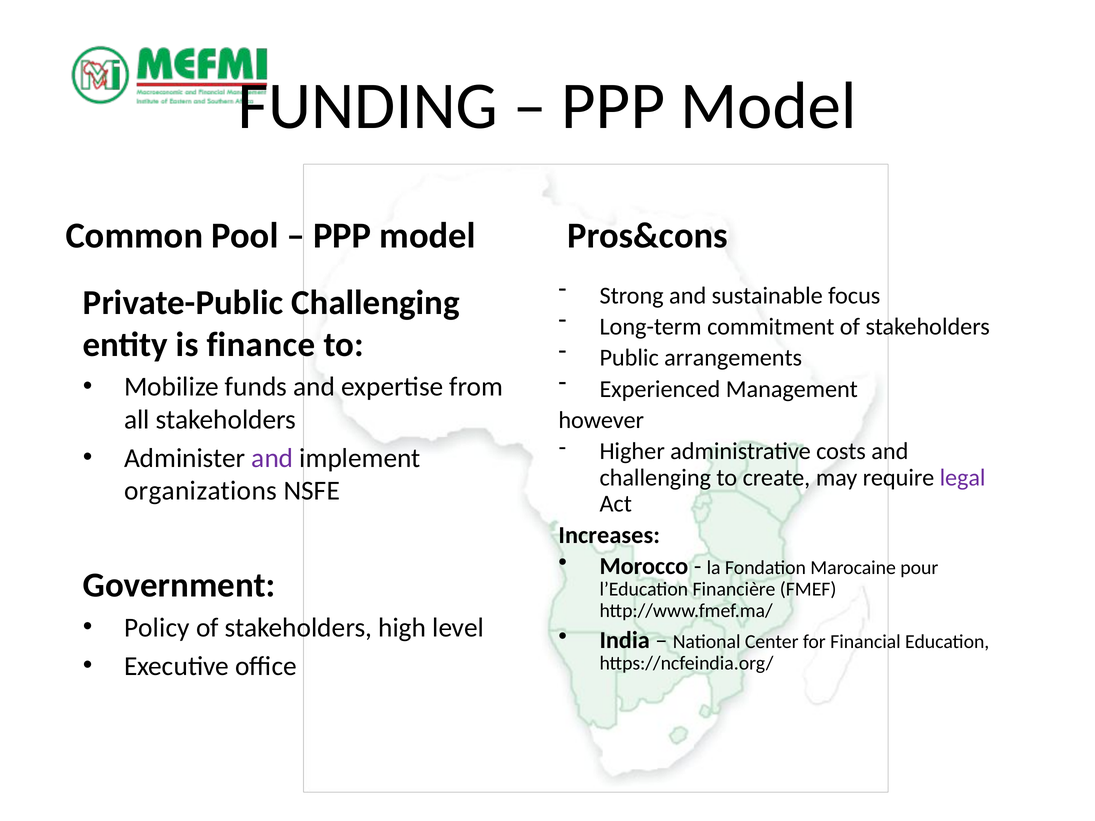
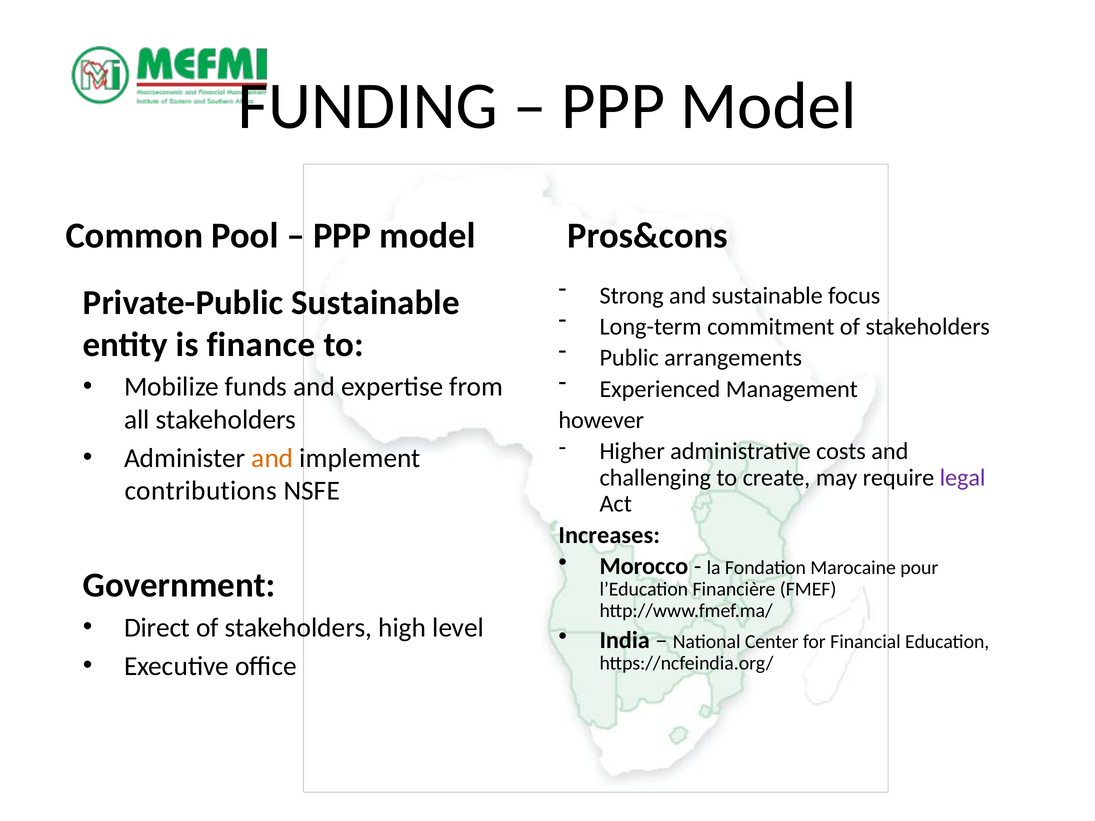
Private-Public Challenging: Challenging -> Sustainable
and at (272, 458) colour: purple -> orange
organizations: organizations -> contributions
Policy: Policy -> Direct
